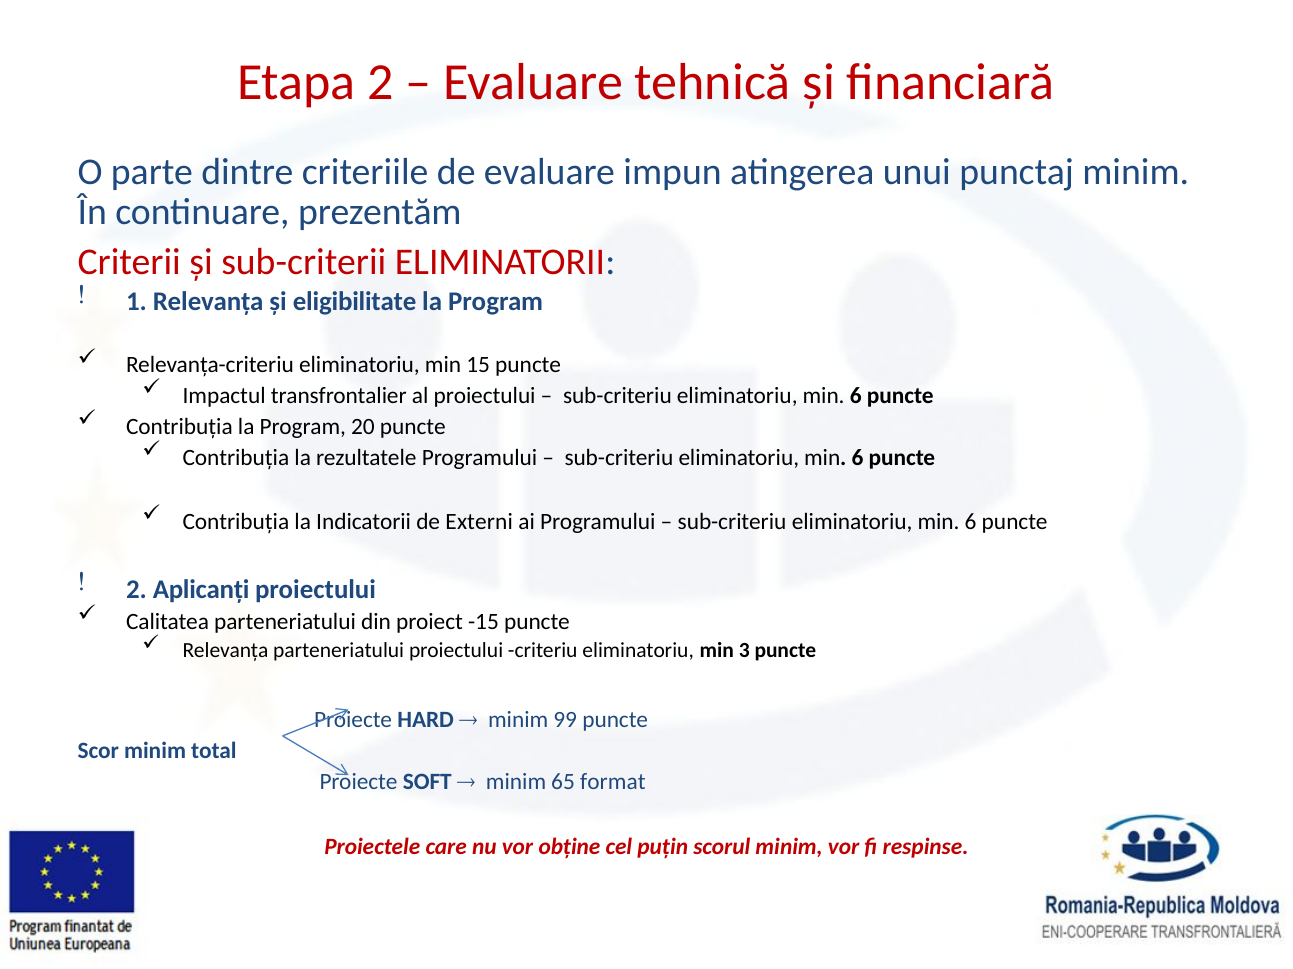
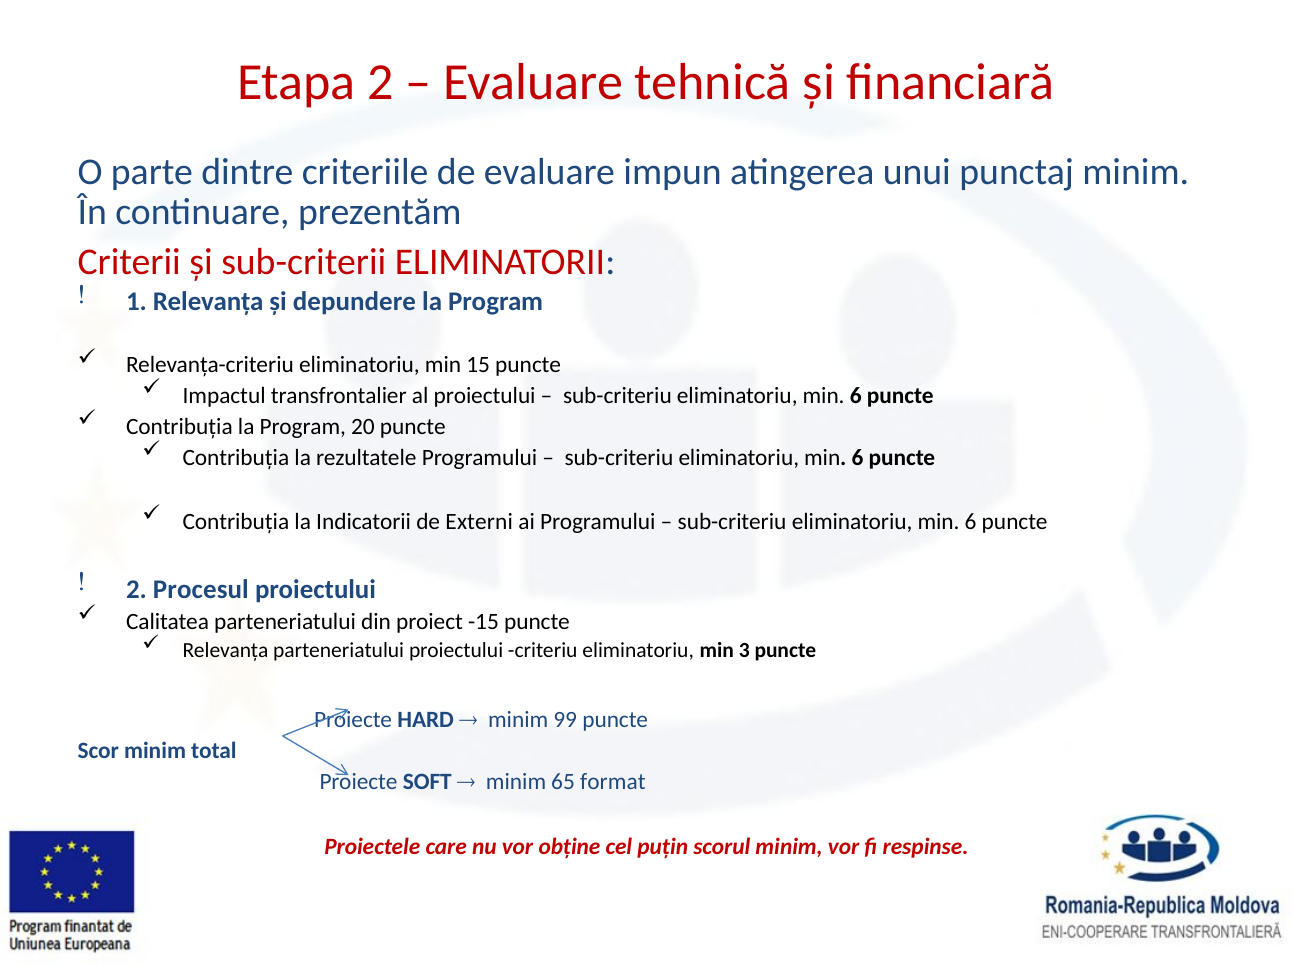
eligibilitate: eligibilitate -> depundere
Aplicanţi: Aplicanţi -> Procesul
